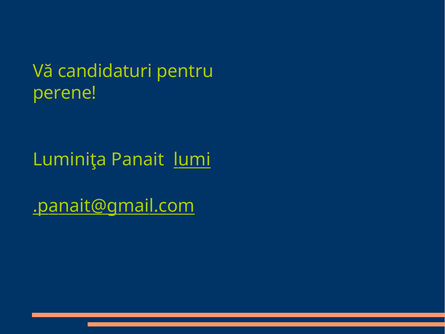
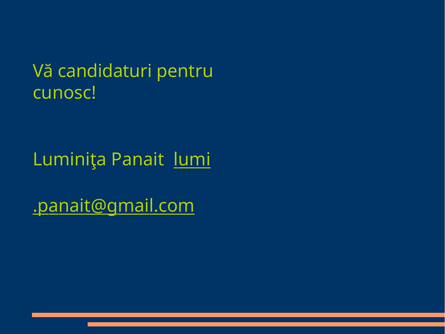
perene: perene -> cunosc
